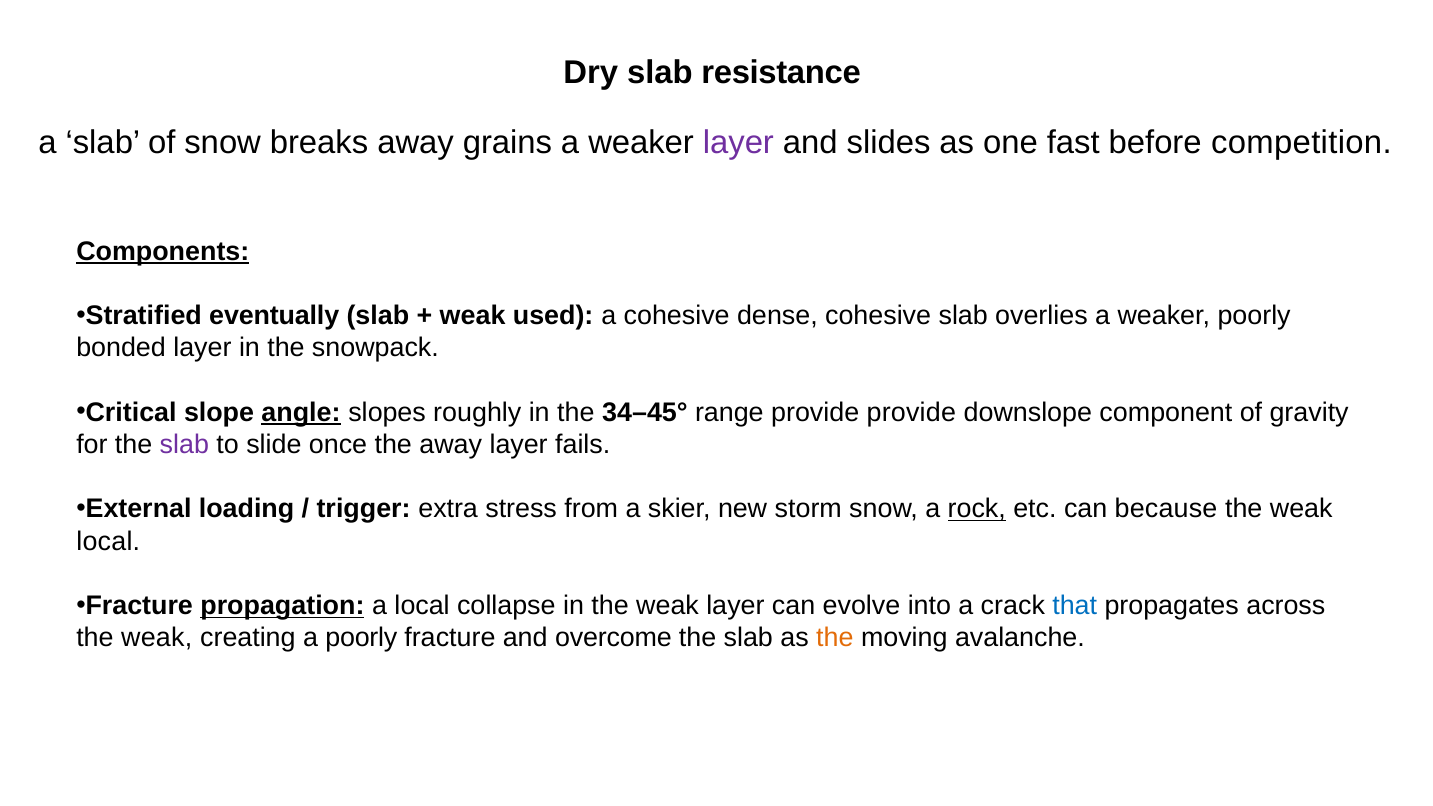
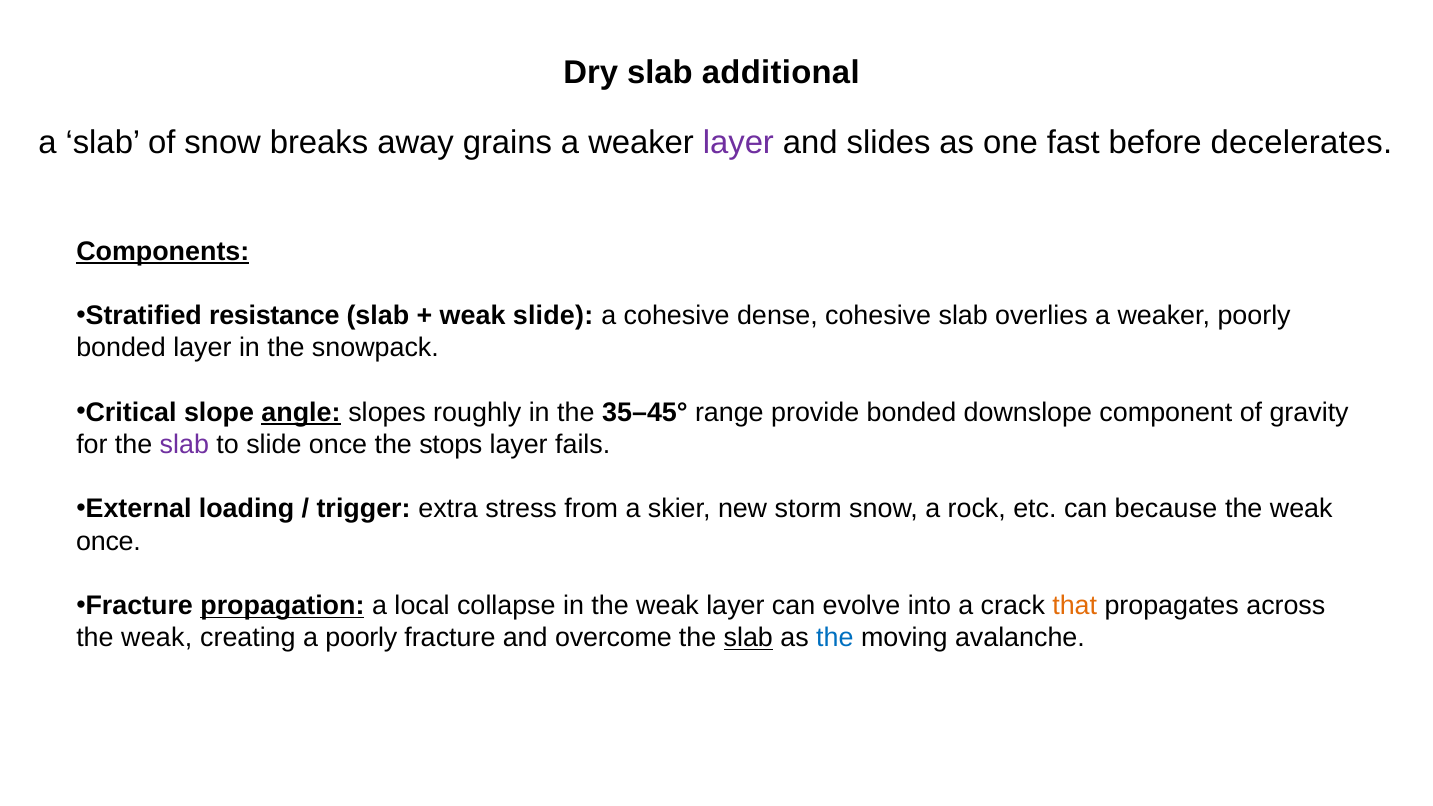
resistance: resistance -> additional
competition: competition -> decelerates
eventually: eventually -> resistance
weak used: used -> slide
34–45°: 34–45° -> 35–45°
provide provide: provide -> bonded
the away: away -> stops
rock underline: present -> none
local at (108, 541): local -> once
that colour: blue -> orange
slab at (748, 638) underline: none -> present
the at (835, 638) colour: orange -> blue
